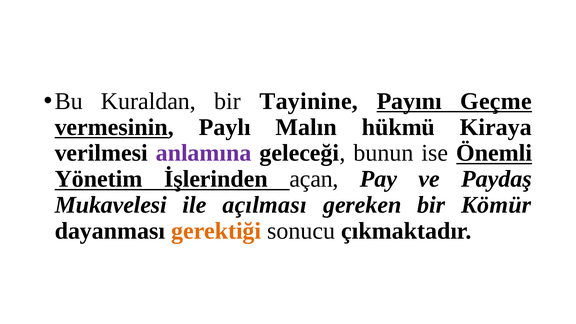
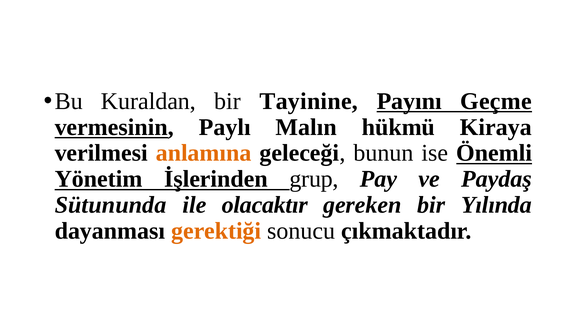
anlamına colour: purple -> orange
açan: açan -> grup
Mukavelesi: Mukavelesi -> Sütununda
açılması: açılması -> olacaktır
Kömür: Kömür -> Yılında
